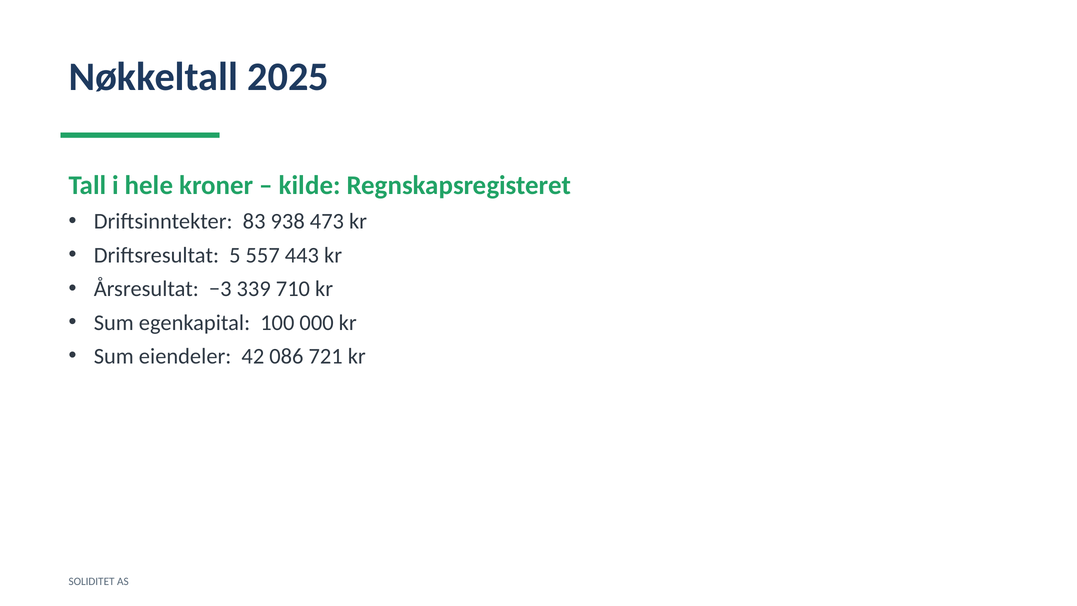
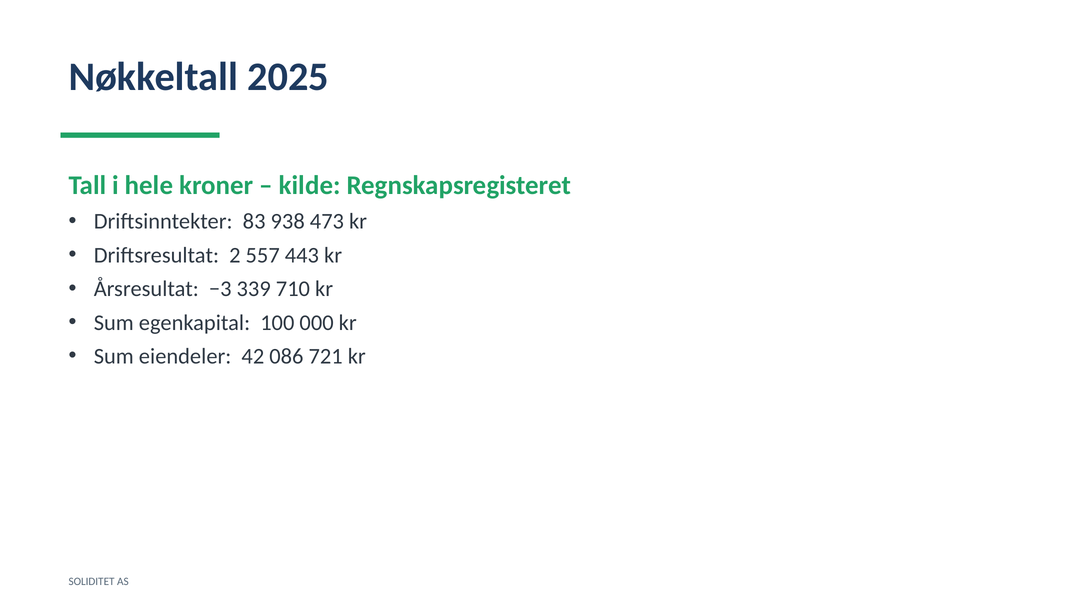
5: 5 -> 2
